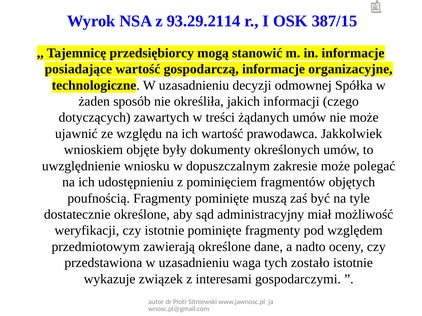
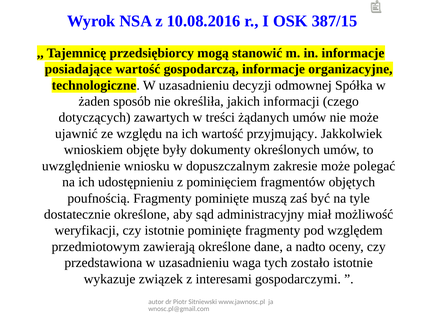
93.29.2114: 93.29.2114 -> 10.08.2016
prawodawca: prawodawca -> przyjmujący
